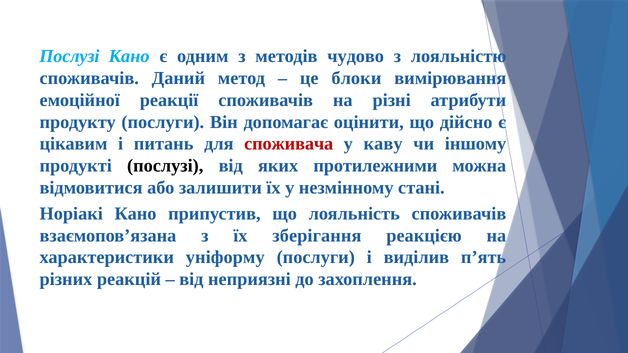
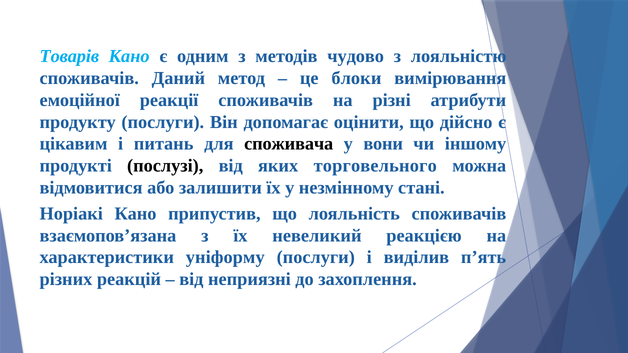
Послузі at (69, 56): Послузі -> Товарів
споживача colour: red -> black
каву: каву -> вони
протилежними: протилежними -> торговельного
зберігання: зберігання -> невеликий
